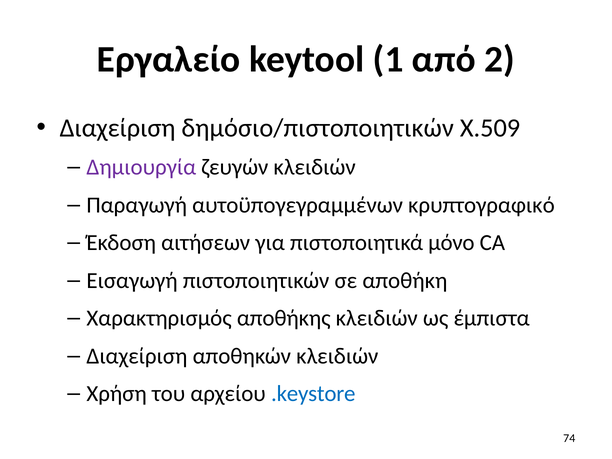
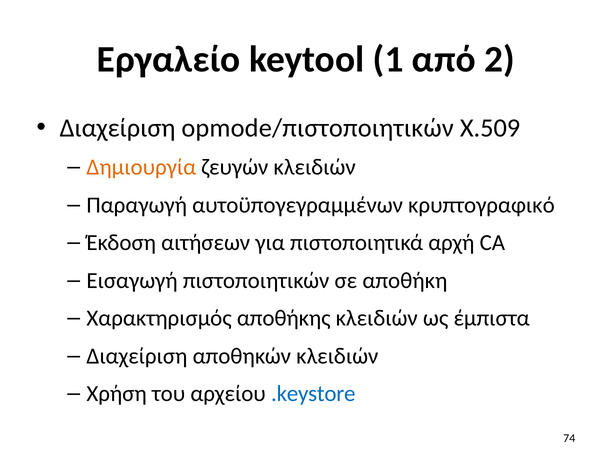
δημόσιο/πιστοποιητικών: δημόσιο/πιστοποιητικών -> opmode/πιστοποιητικών
Δημιουργία colour: purple -> orange
μόνο: μόνο -> αρχή
